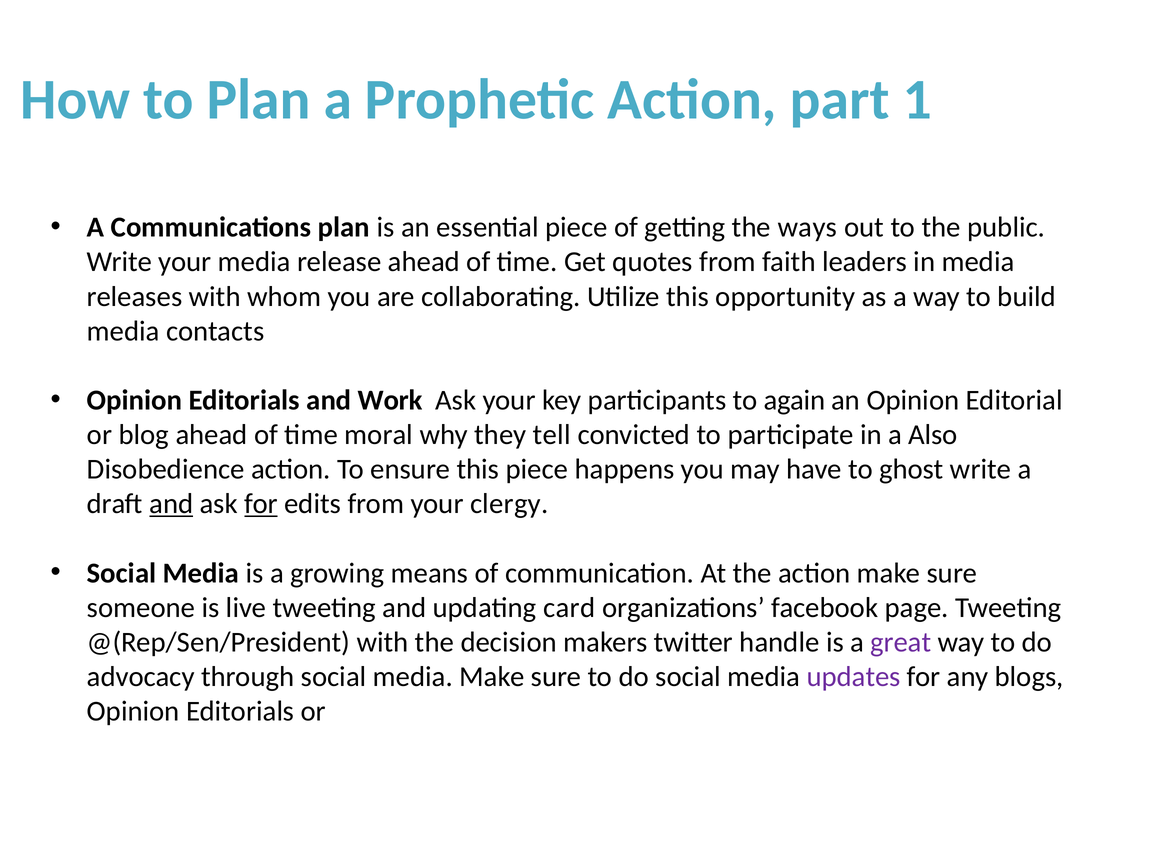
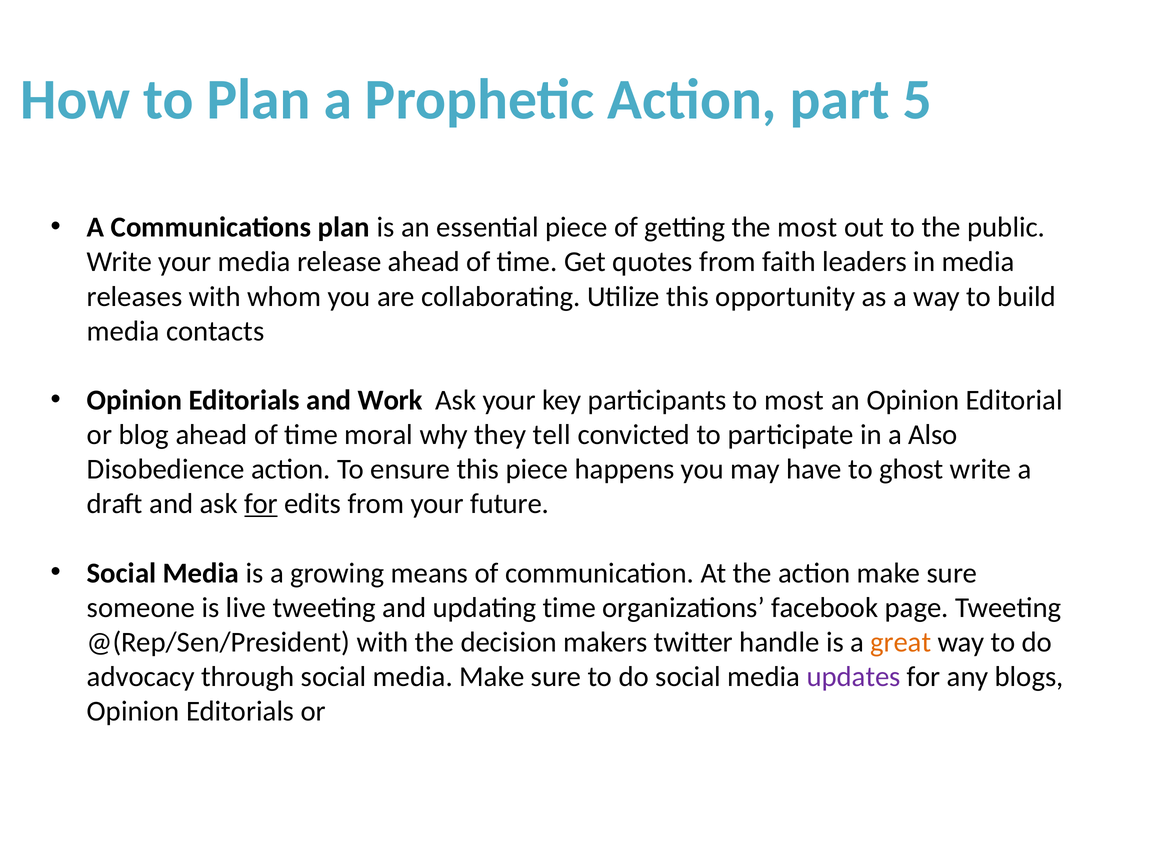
1: 1 -> 5
the ways: ways -> most
to again: again -> most
and at (171, 504) underline: present -> none
clergy: clergy -> future
updating card: card -> time
great colour: purple -> orange
